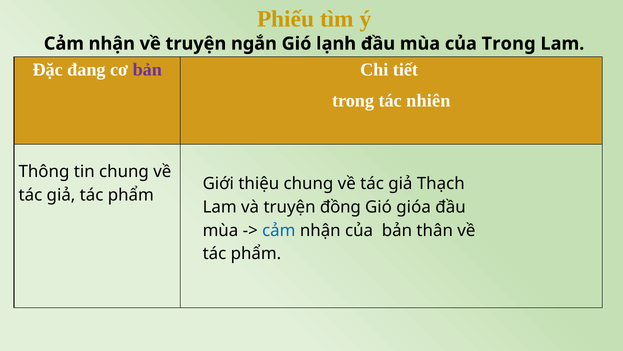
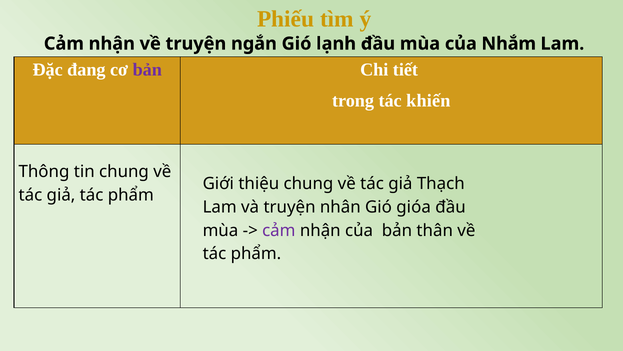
của Trong: Trong -> Nhắm
nhiên: nhiên -> khiến
đồng: đồng -> nhân
cảm at (279, 230) colour: blue -> purple
